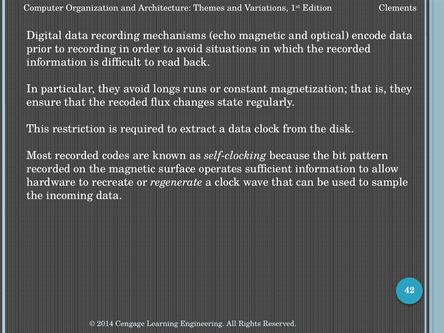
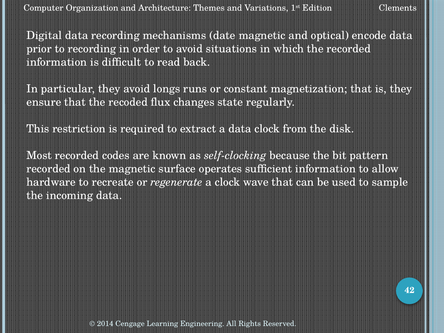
echo: echo -> date
